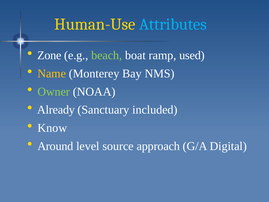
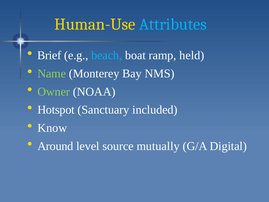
Zone: Zone -> Brief
beach colour: light green -> light blue
used: used -> held
Name colour: yellow -> light green
Already: Already -> Hotspot
approach: approach -> mutually
